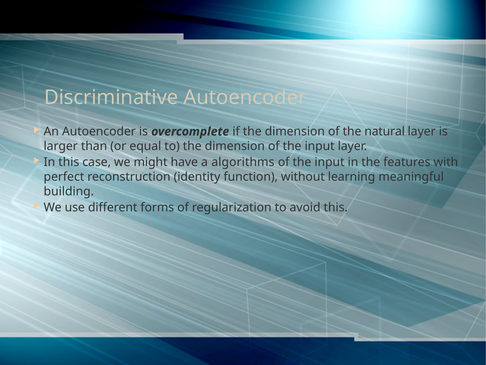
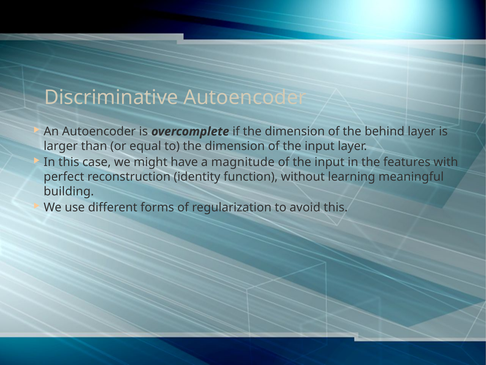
natural: natural -> behind
algorithms: algorithms -> magnitude
